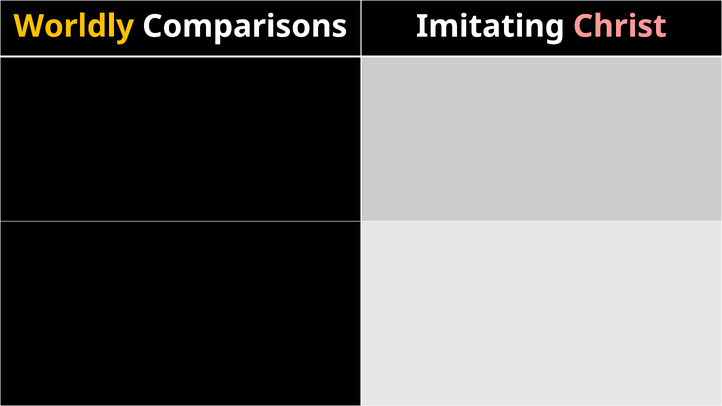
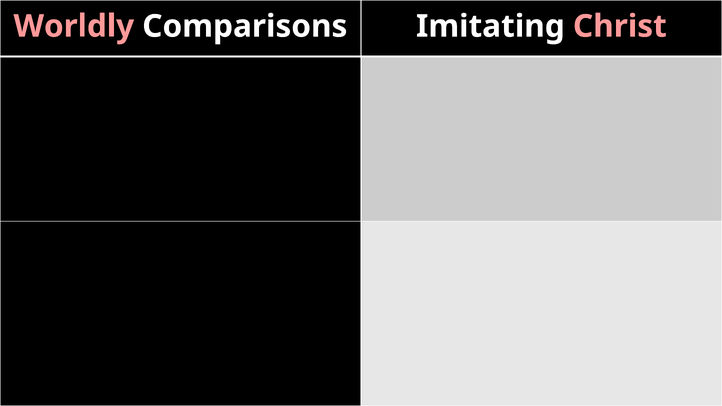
Worldly colour: yellow -> pink
